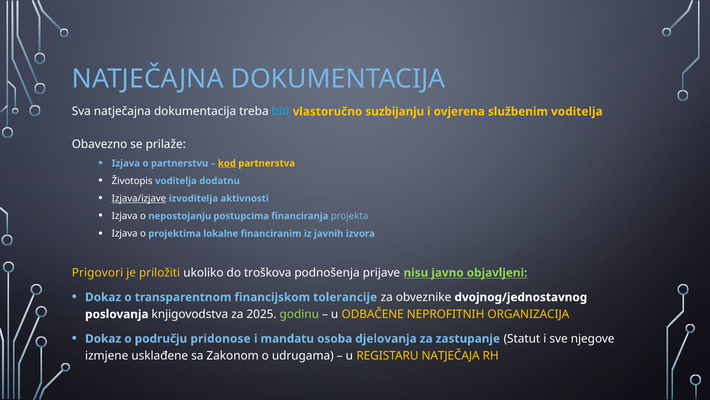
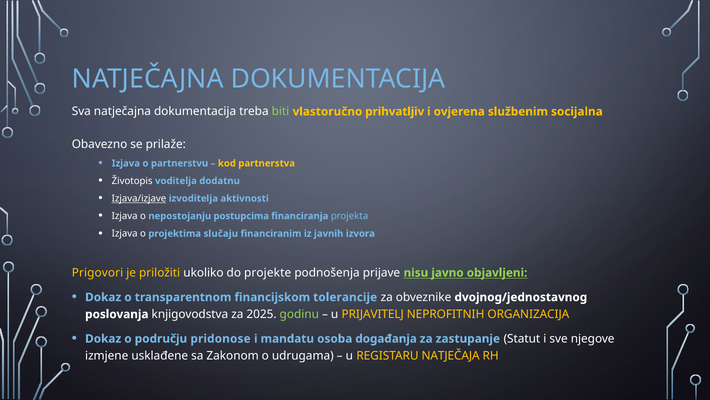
biti colour: light blue -> light green
suzbijanju: suzbijanju -> prihvatljiv
službenim voditelja: voditelja -> socijalna
kod underline: present -> none
lokalne: lokalne -> slučaju
troškova: troškova -> projekte
ODBAČENE: ODBAČENE -> PRIJAVITELJ
djelovanja: djelovanja -> događanja
